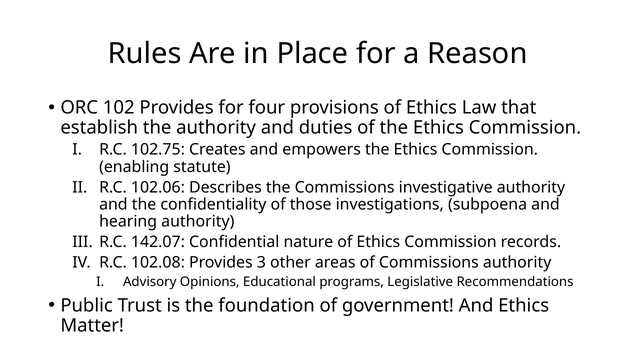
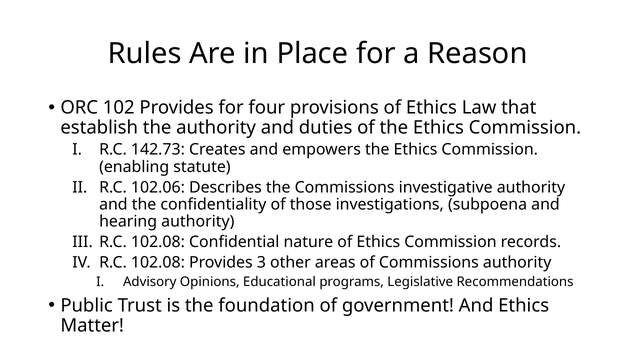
102.75: 102.75 -> 142.73
142.07 at (158, 242): 142.07 -> 102.08
